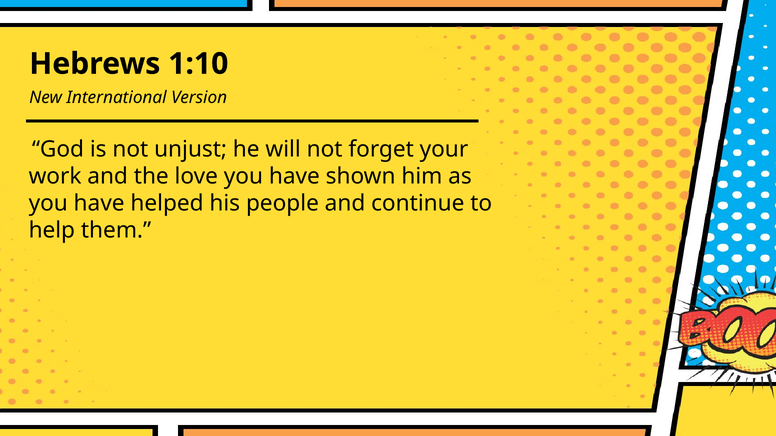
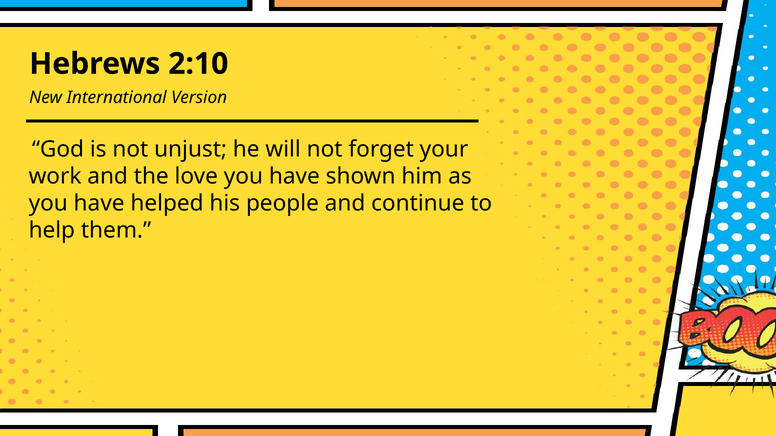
1:10: 1:10 -> 2:10
